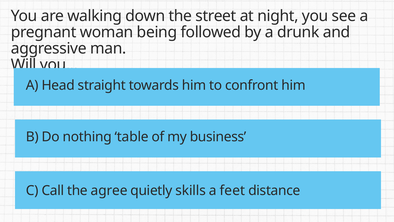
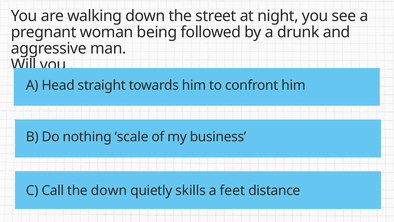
table: table -> scale
the agree: agree -> down
